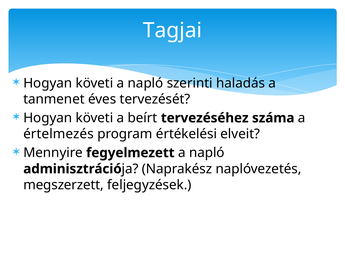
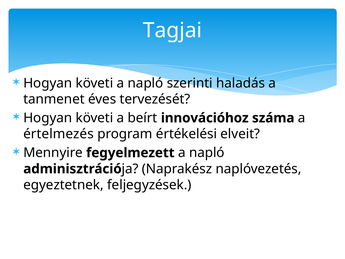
tervezéséhez: tervezéséhez -> innovációhoz
megszerzett: megszerzett -> egyeztetnek
